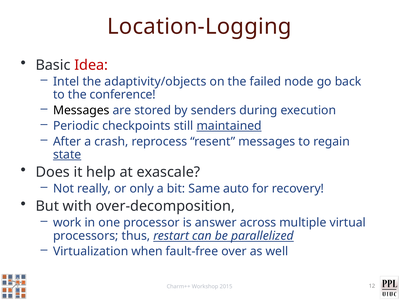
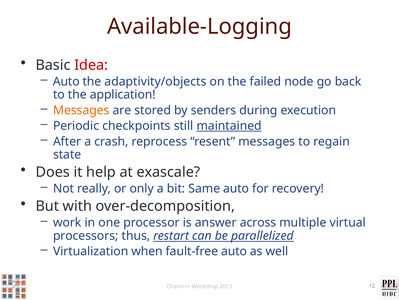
Location-Logging: Location-Logging -> Available-Logging
Intel at (66, 81): Intel -> Auto
conference: conference -> application
Messages at (81, 110) colour: black -> orange
state underline: present -> none
fault-free over: over -> auto
